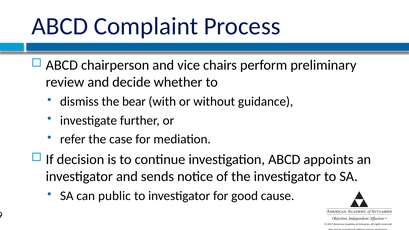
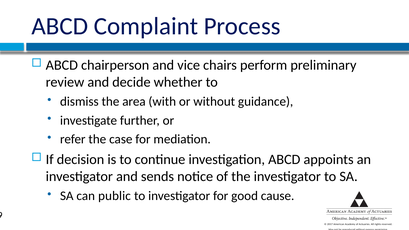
bear: bear -> area
